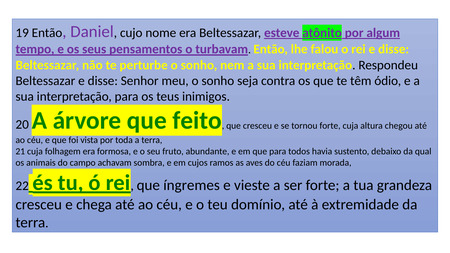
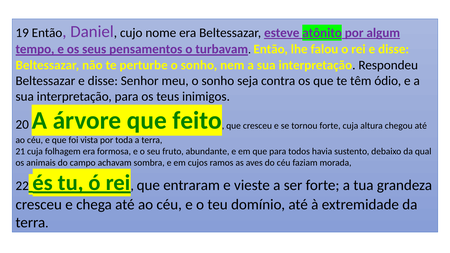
íngremes: íngremes -> entraram
